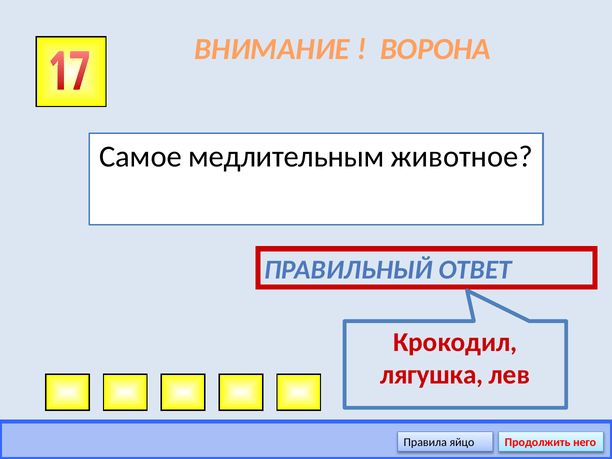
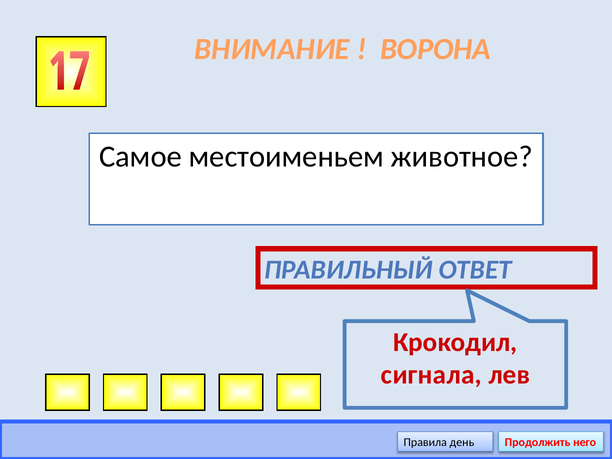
медлительным: медлительным -> местоименьем
лягушка: лягушка -> сигнала
яйцо: яйцо -> день
